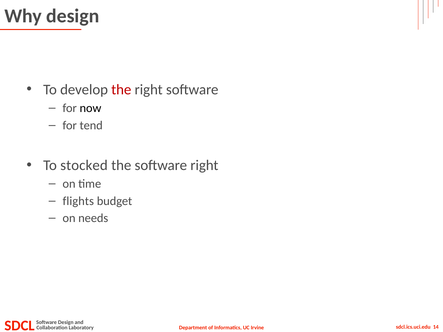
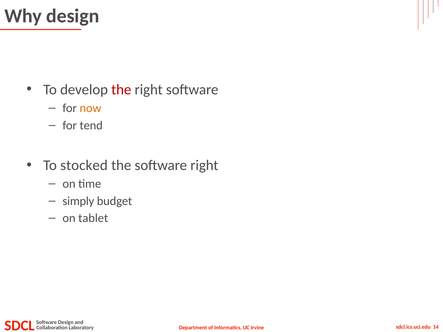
now colour: black -> orange
flights: flights -> simply
needs: needs -> tablet
